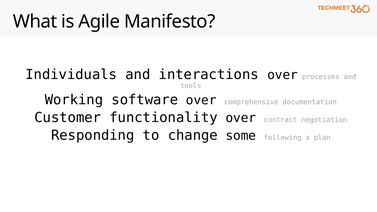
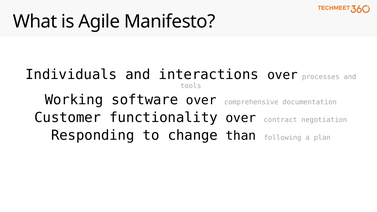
some: some -> than
